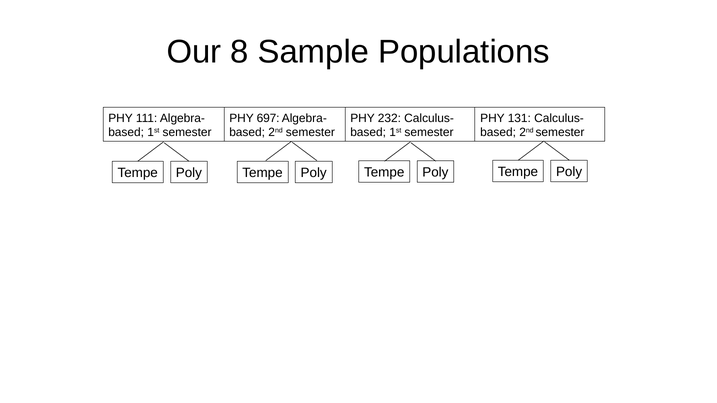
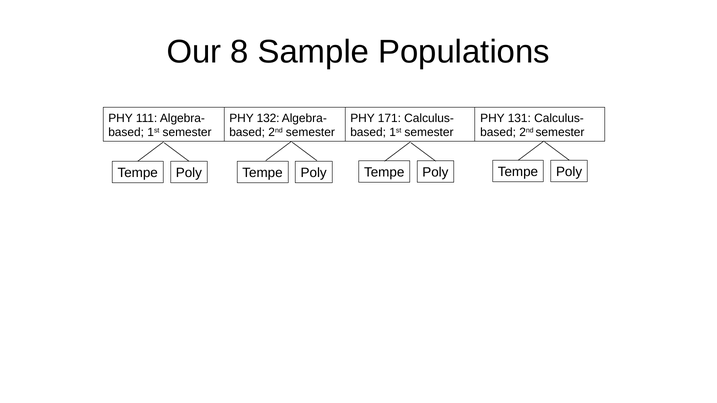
697: 697 -> 132
232: 232 -> 171
